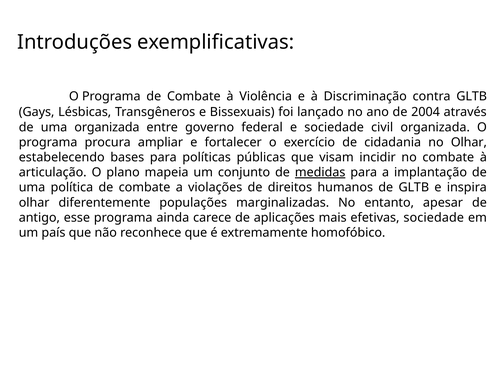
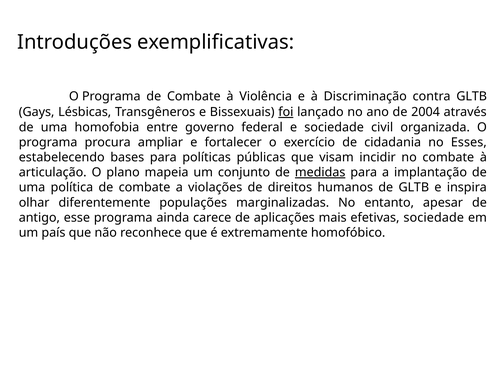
foi underline: none -> present
uma organizada: organizada -> homofobia
no Olhar: Olhar -> Esses
